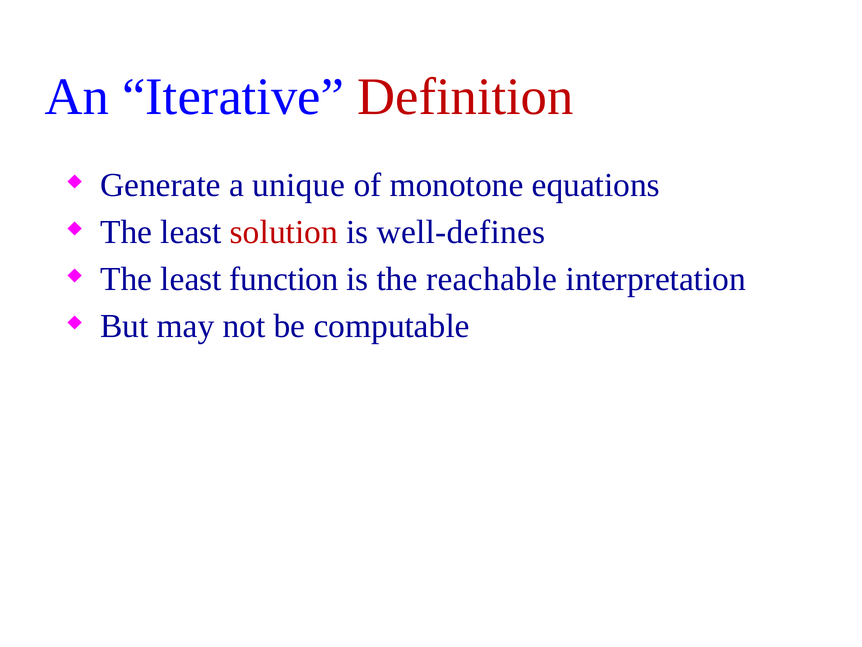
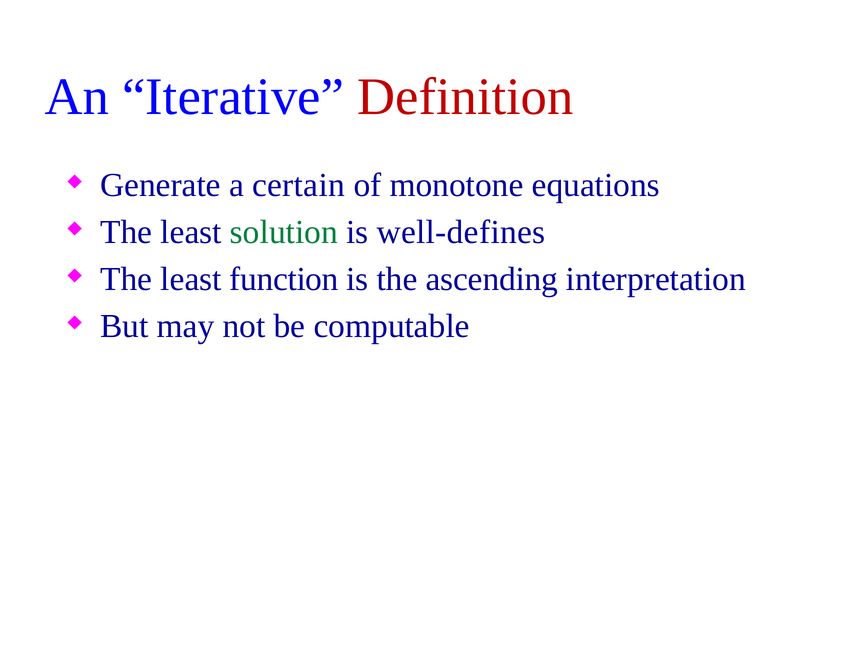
unique: unique -> certain
solution colour: red -> green
reachable: reachable -> ascending
